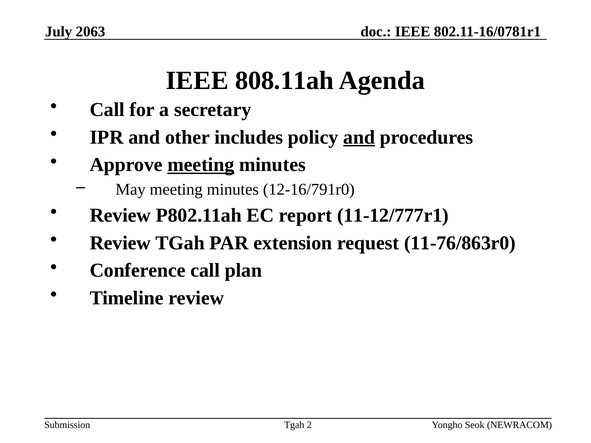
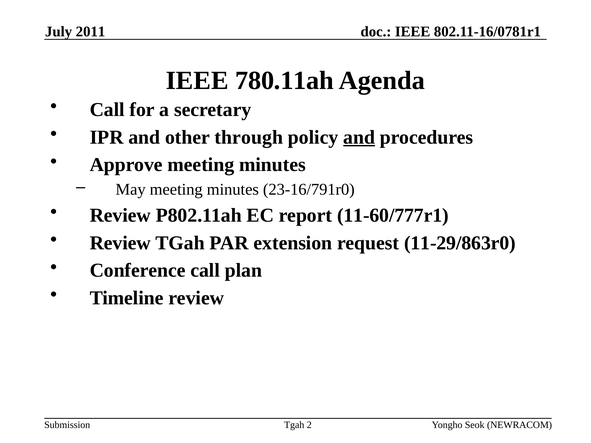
2063: 2063 -> 2011
808.11ah: 808.11ah -> 780.11ah
includes: includes -> through
meeting at (201, 165) underline: present -> none
12-16/791r0: 12-16/791r0 -> 23-16/791r0
11-12/777r1: 11-12/777r1 -> 11-60/777r1
11-76/863r0: 11-76/863r0 -> 11-29/863r0
